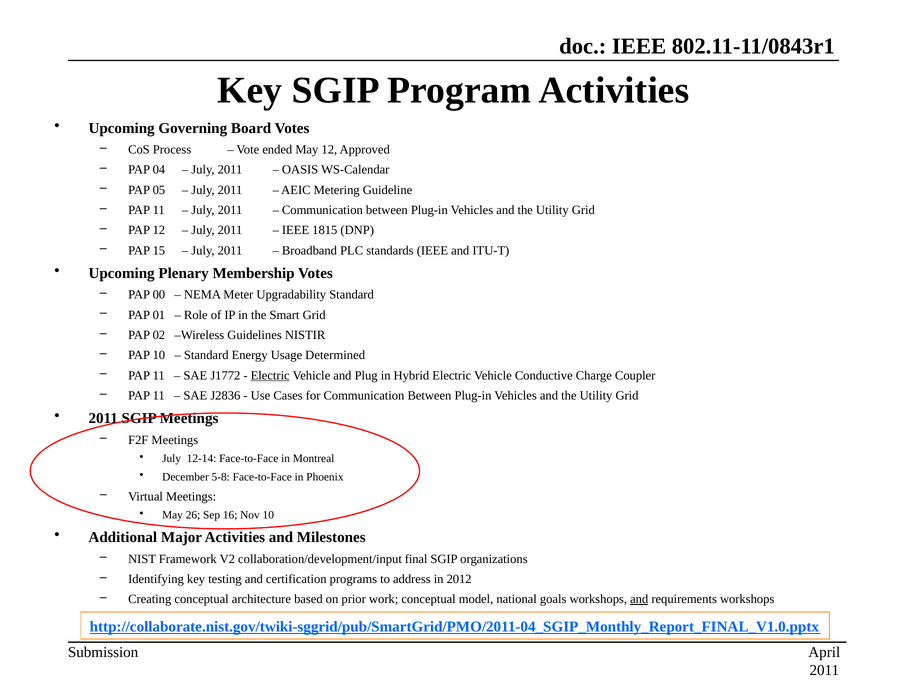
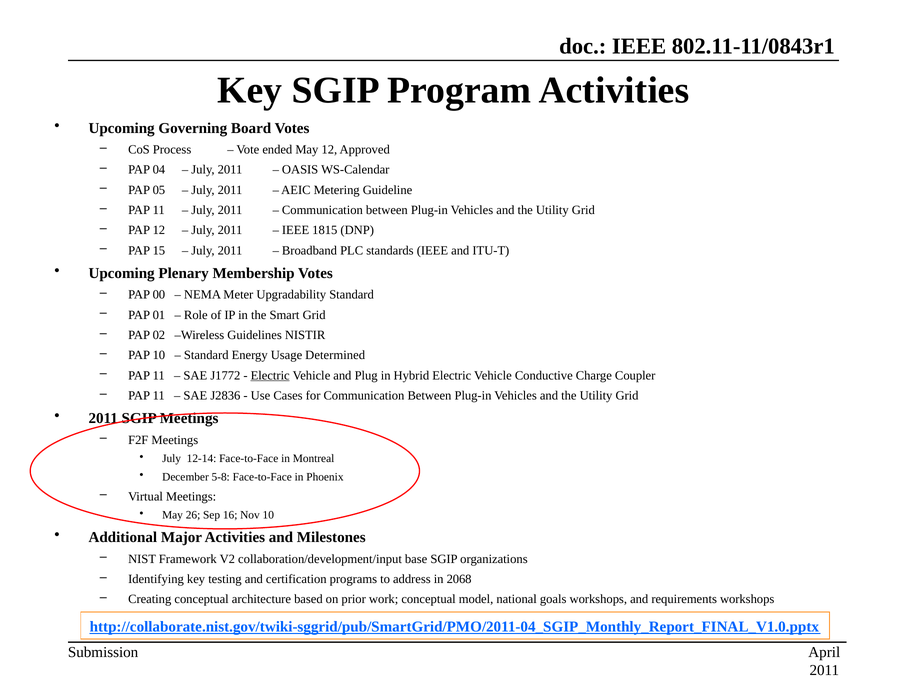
final: final -> base
2012: 2012 -> 2068
and at (639, 599) underline: present -> none
